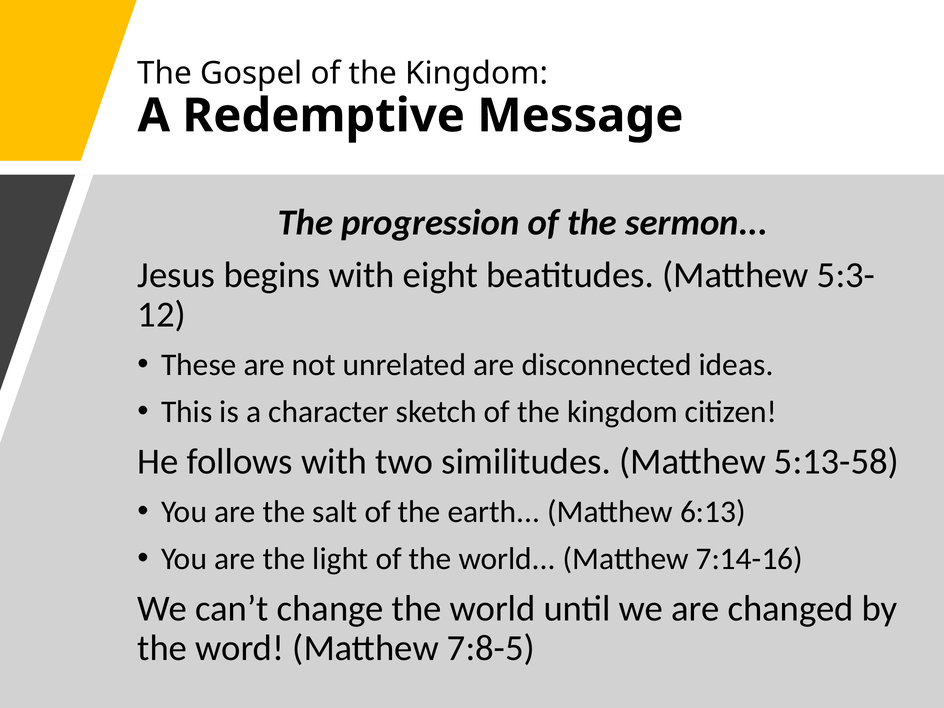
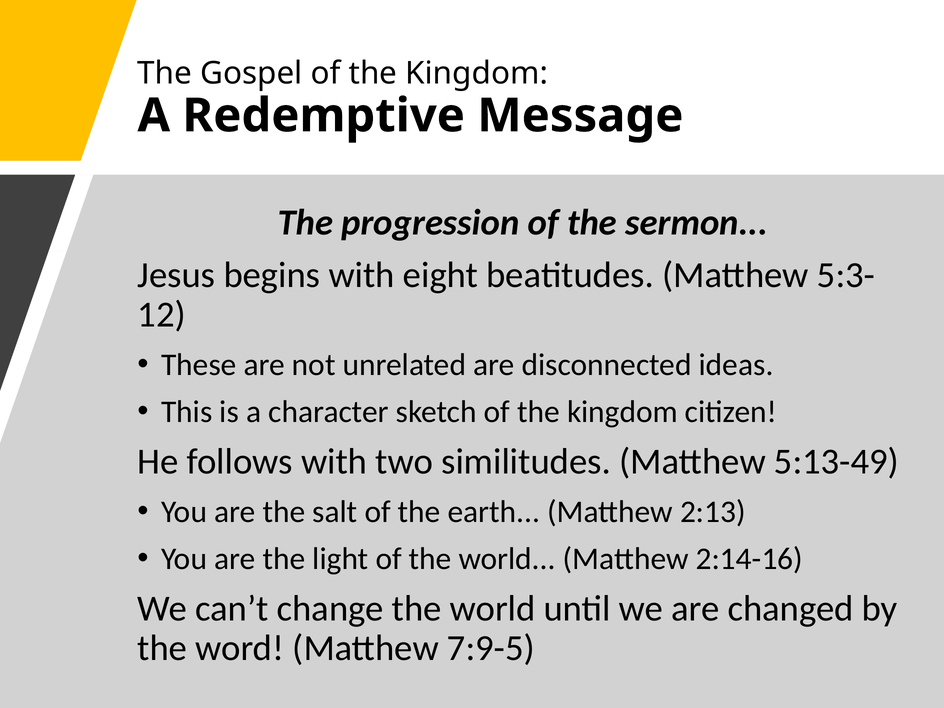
5:13-58: 5:13-58 -> 5:13-49
6:13: 6:13 -> 2:13
7:14-16: 7:14-16 -> 2:14-16
7:8-5: 7:8-5 -> 7:9-5
